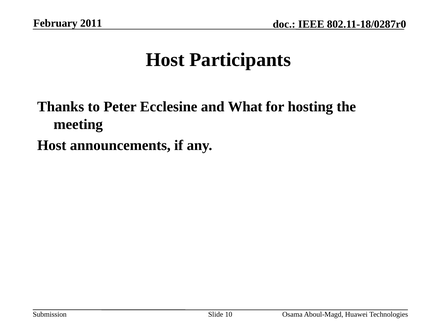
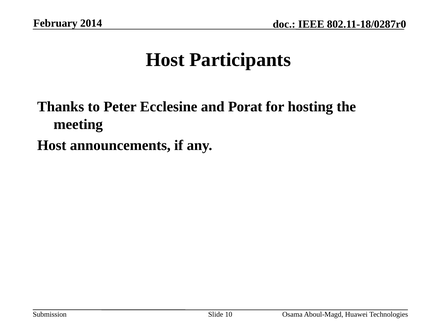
2011: 2011 -> 2014
What: What -> Porat
